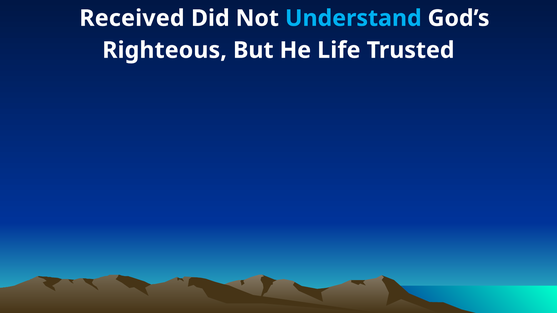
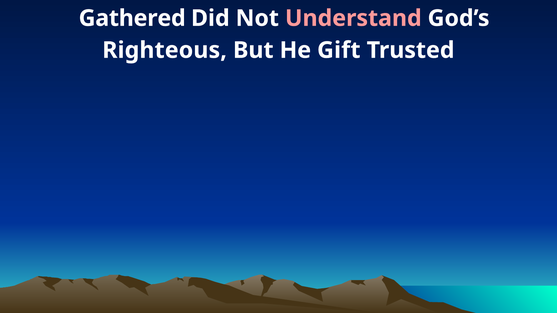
Received: Received -> Gathered
Understand colour: light blue -> pink
Life: Life -> Gift
